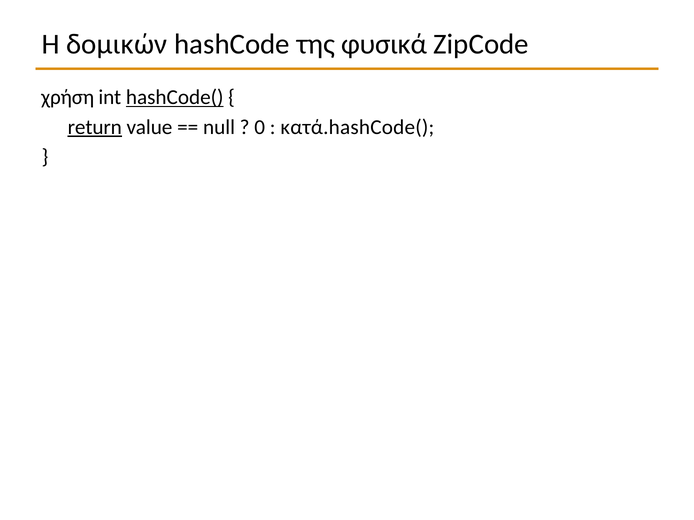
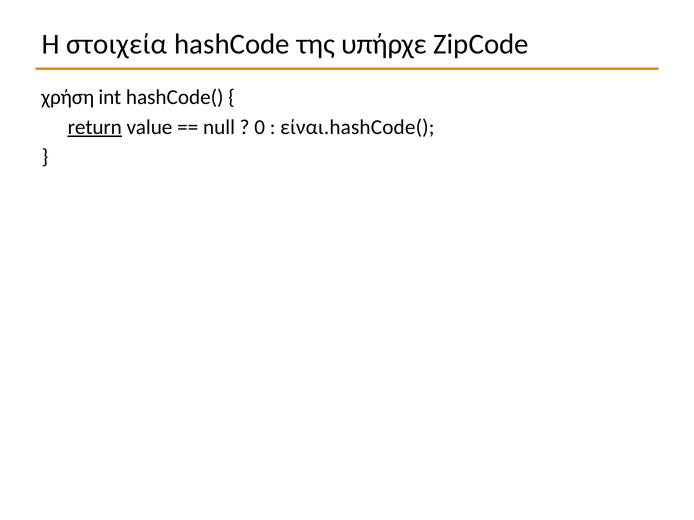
δομικών: δομικών -> στοιχεία
φυσικά: φυσικά -> υπήρχε
hashCode( underline: present -> none
κατά.hashCode(: κατά.hashCode( -> είναι.hashCode(
